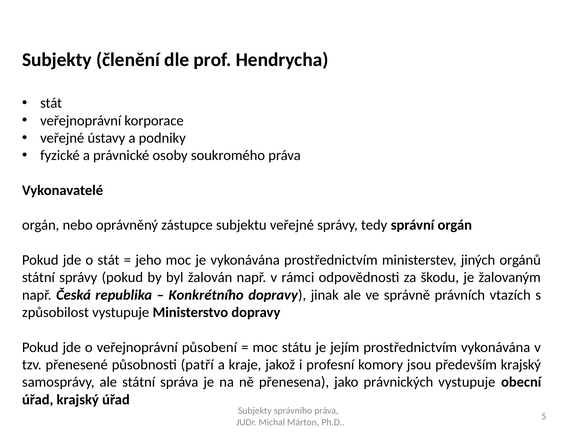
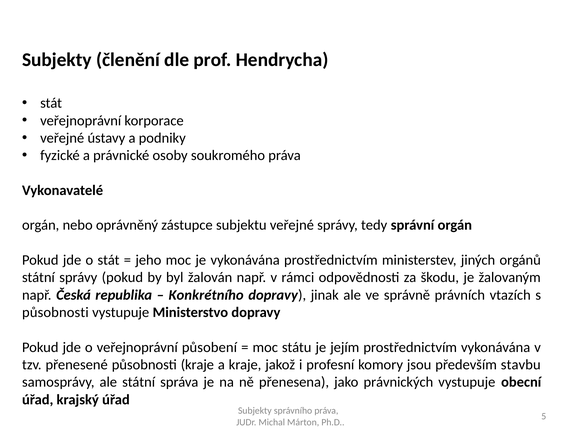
způsobilost at (55, 312): způsobilost -> působnosti
působnosti patří: patří -> kraje
především krajský: krajský -> stavbu
